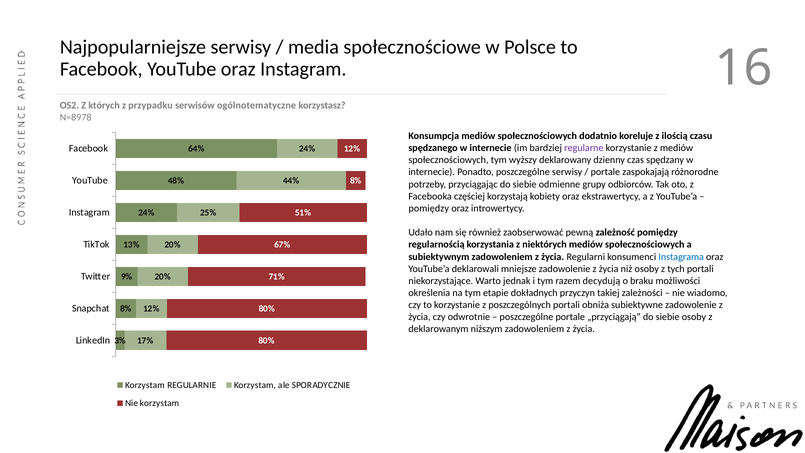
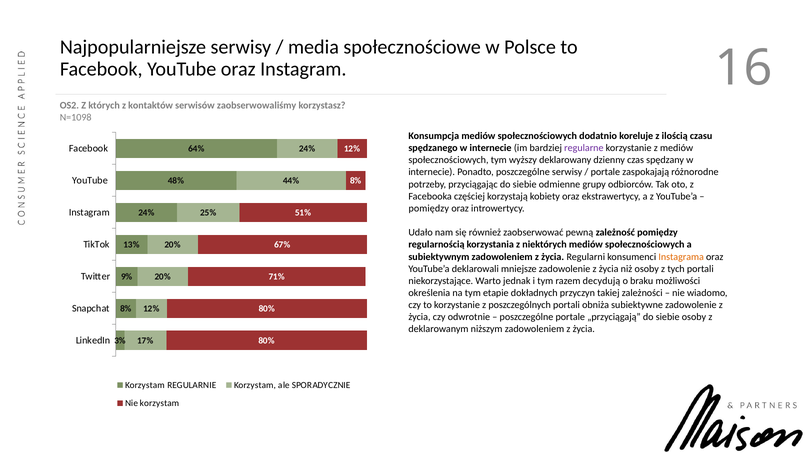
przypadku: przypadku -> kontaktów
ogólnotematyczne: ogólnotematyczne -> zaobserwowaliśmy
N=8978: N=8978 -> N=1098
Instagrama colour: blue -> orange
